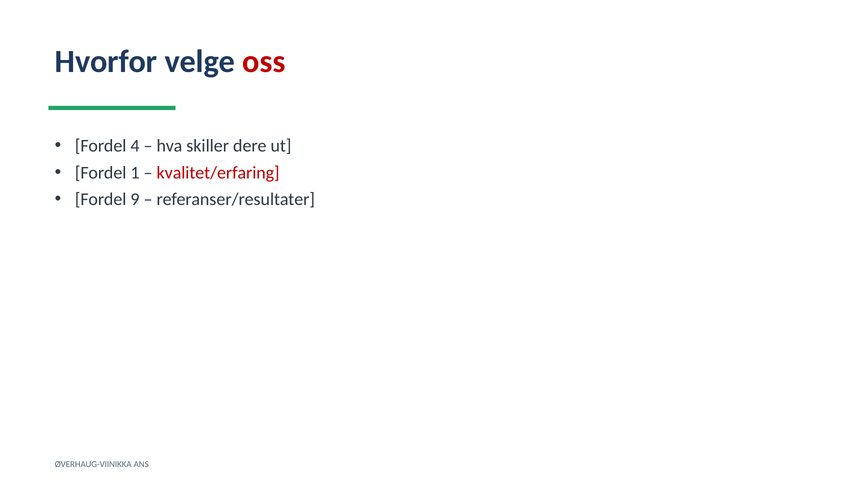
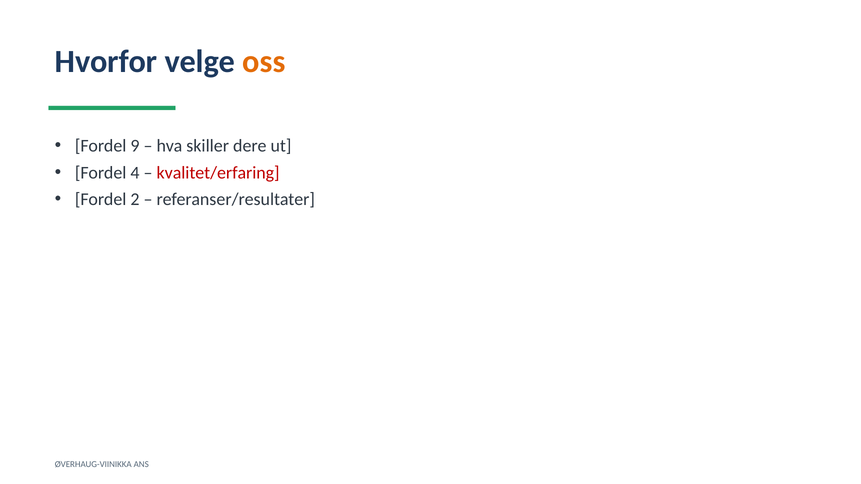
oss colour: red -> orange
4: 4 -> 9
1: 1 -> 4
9: 9 -> 2
